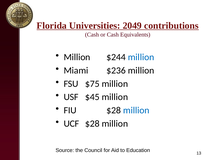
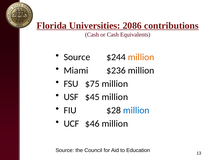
2049: 2049 -> 2086
Million at (77, 57): Million -> Source
million at (141, 57) colour: blue -> orange
UCF $28: $28 -> $46
